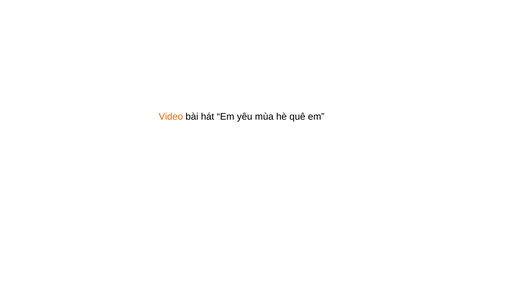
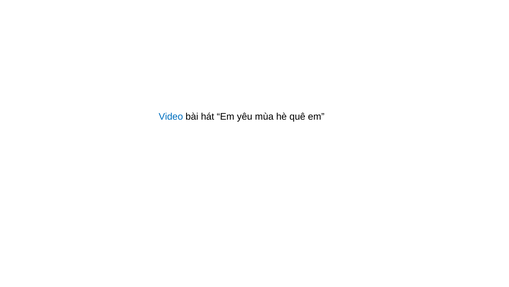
Video colour: orange -> blue
